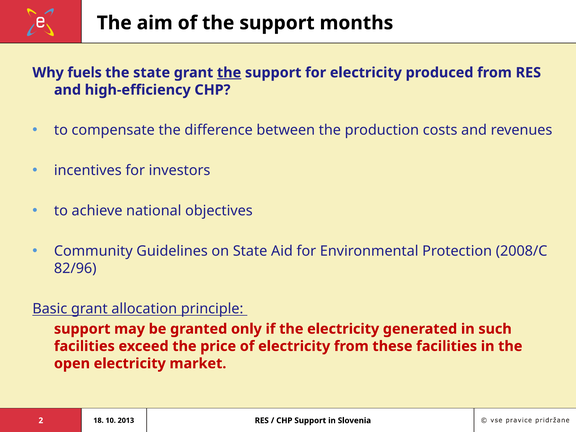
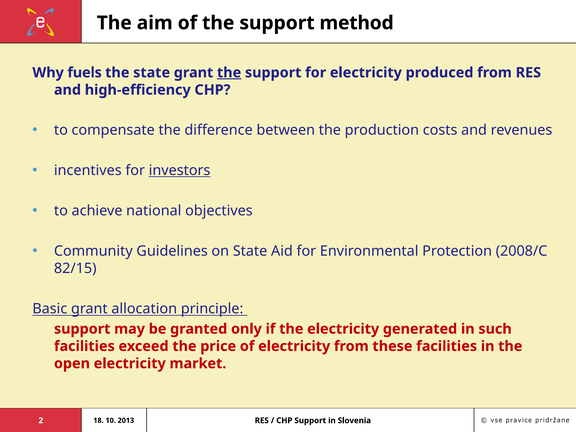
months: months -> method
investors underline: none -> present
82/96: 82/96 -> 82/15
